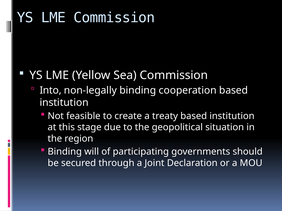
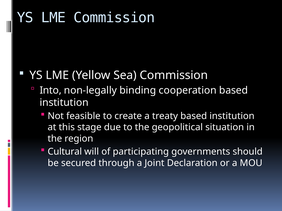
Binding at (65, 152): Binding -> Cultural
